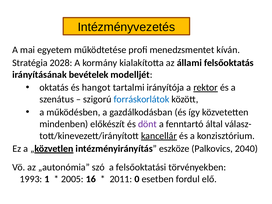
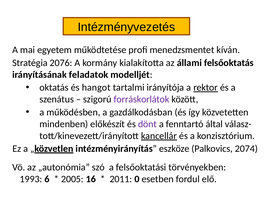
2028: 2028 -> 2076
bevételek: bevételek -> feladatok
forráskorlátok colour: blue -> purple
2040: 2040 -> 2074
1: 1 -> 6
